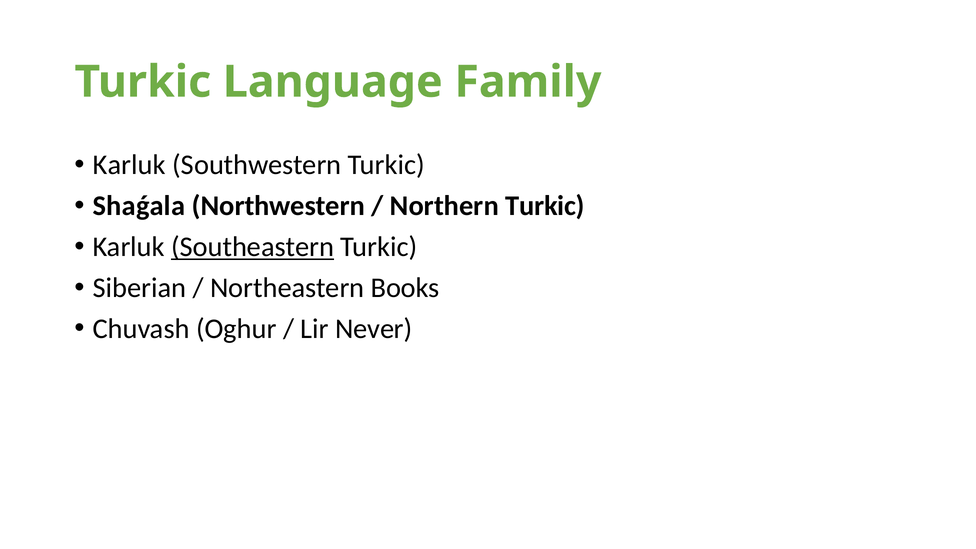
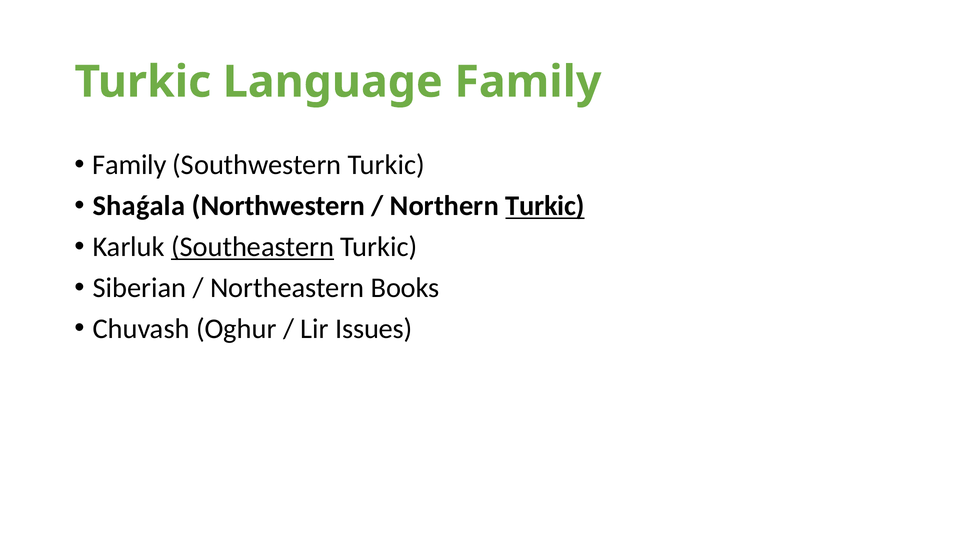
Karluk at (129, 165): Karluk -> Family
Turkic at (545, 206) underline: none -> present
Never: Never -> Issues
